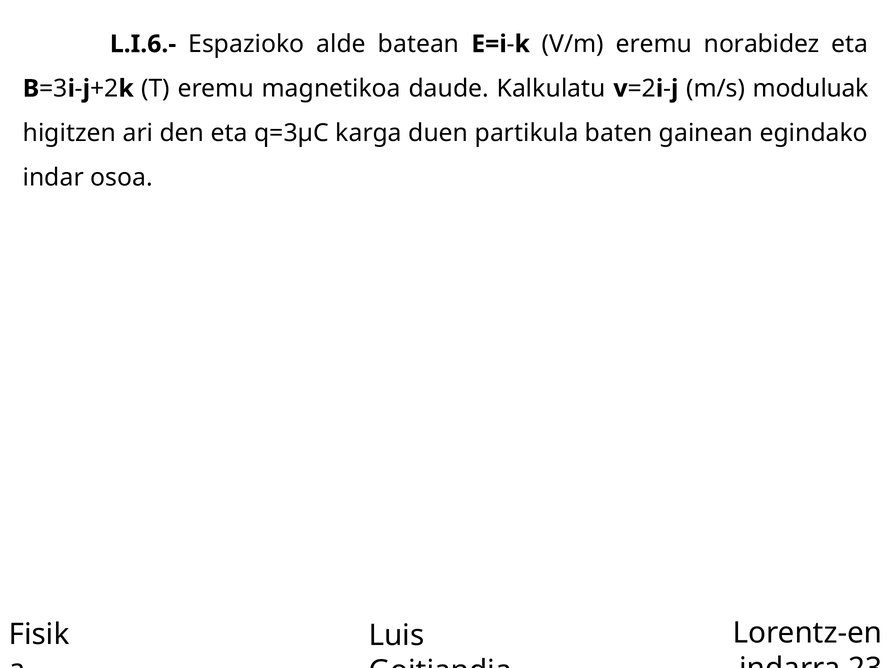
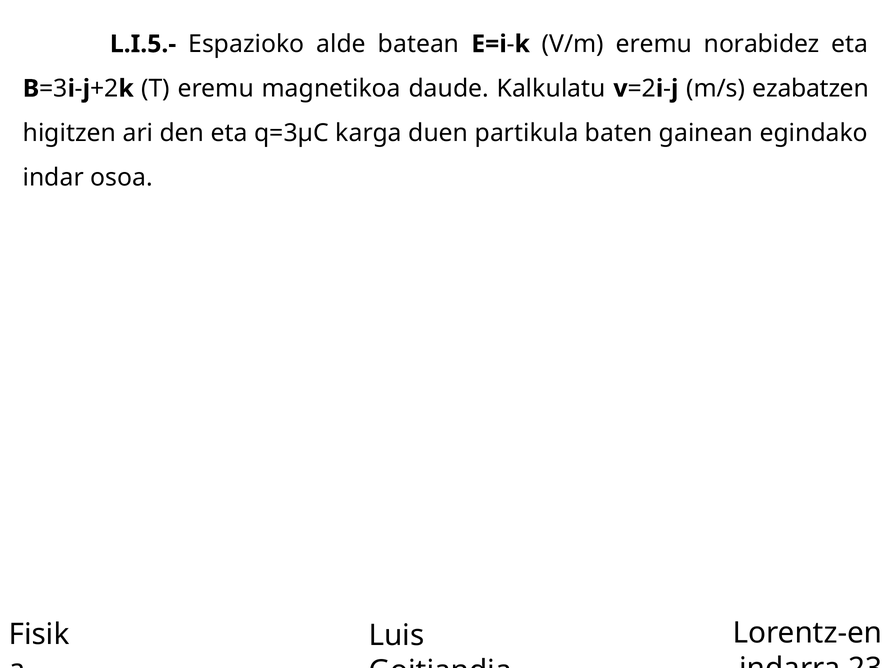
L.I.6.-: L.I.6.- -> L.I.5.-
moduluak: moduluak -> ezabatzen
